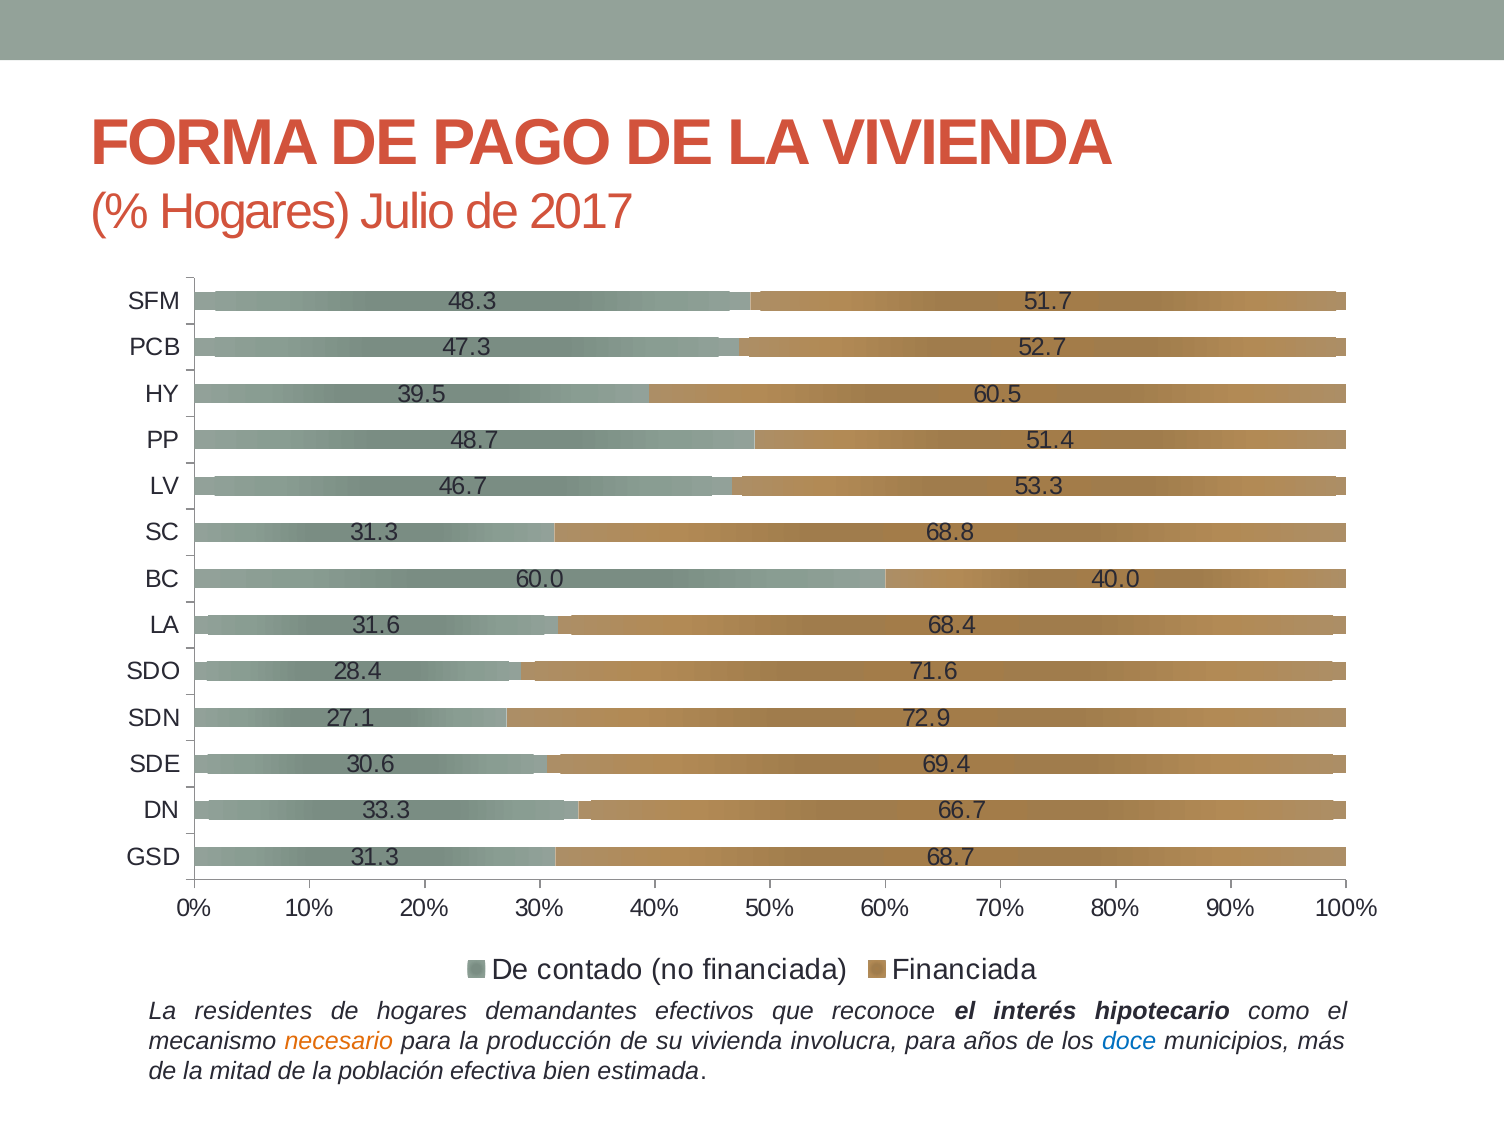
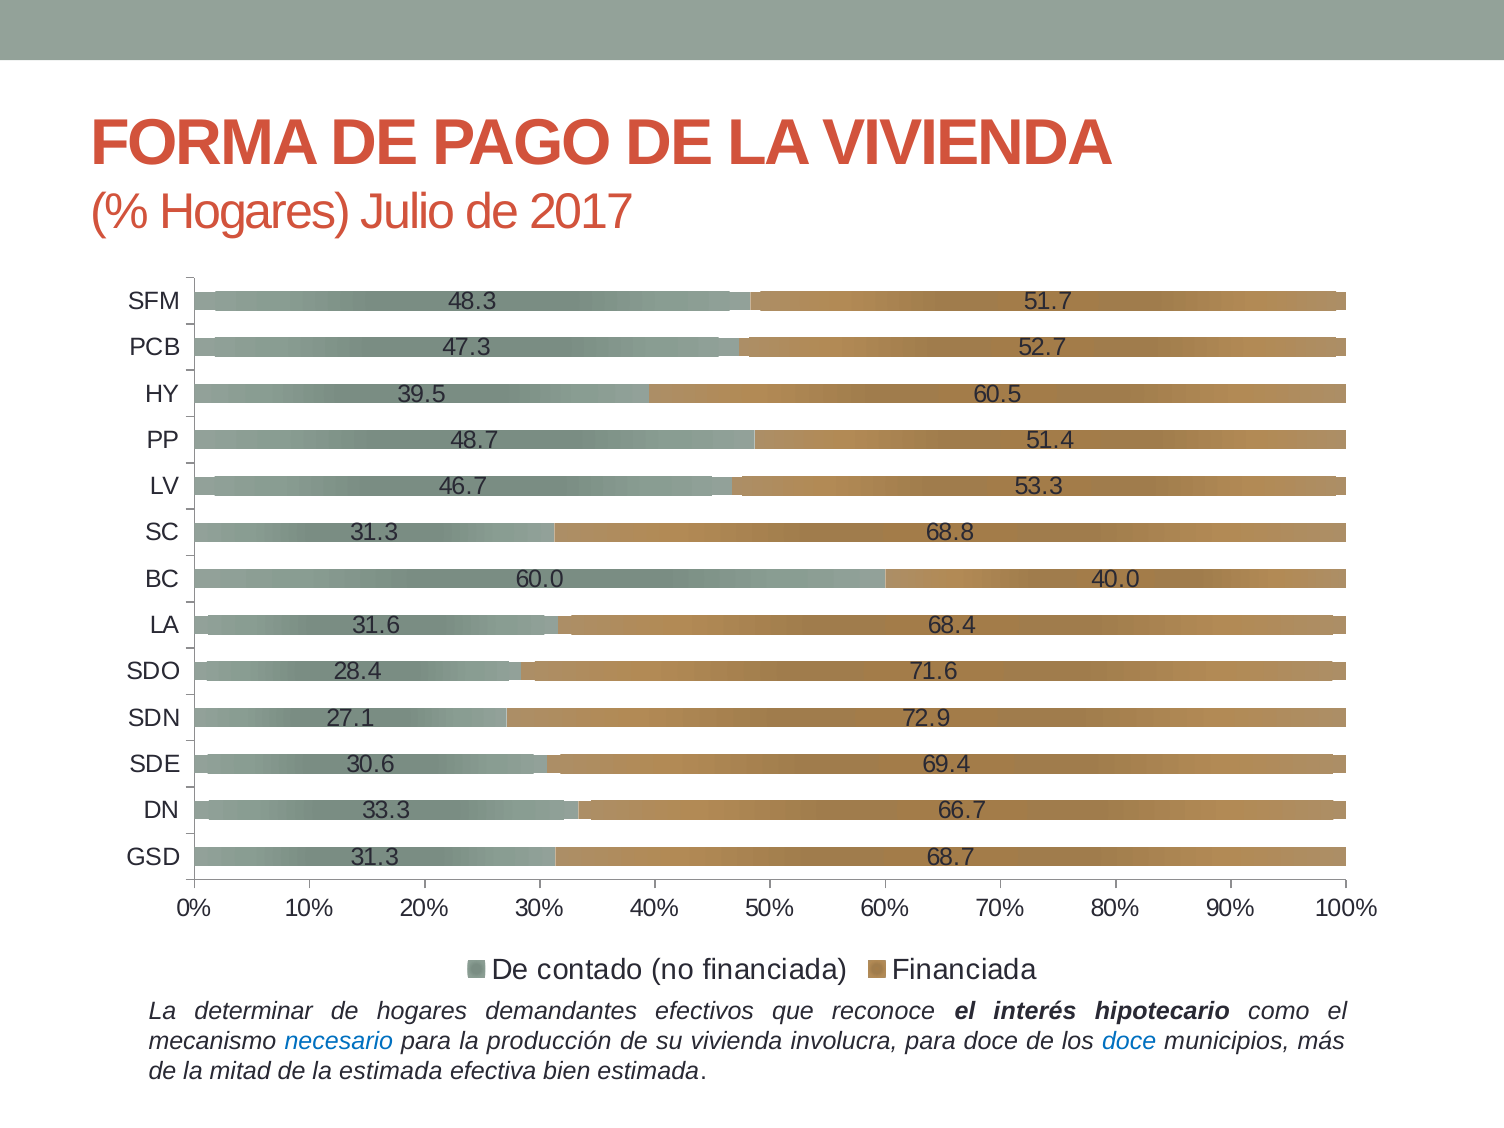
residentes: residentes -> determinar
necesario colour: orange -> blue
para años: años -> doce
la población: población -> estimada
